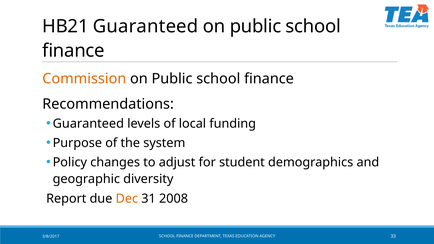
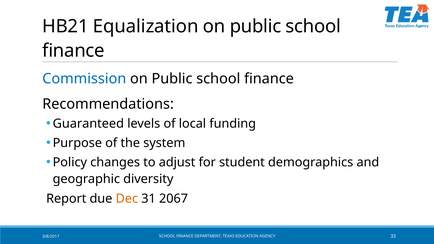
HB21 Guaranteed: Guaranteed -> Equalization
Commission colour: orange -> blue
2008: 2008 -> 2067
